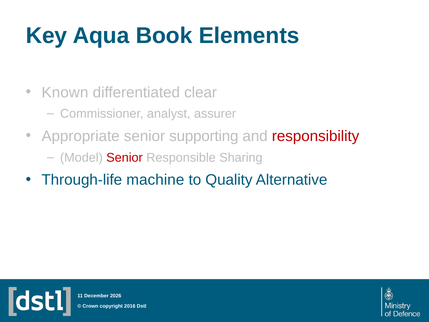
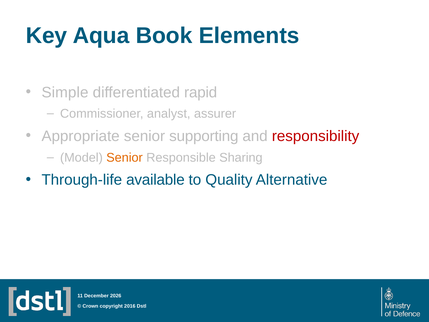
Known: Known -> Simple
clear: clear -> rapid
Senior at (125, 157) colour: red -> orange
machine: machine -> available
